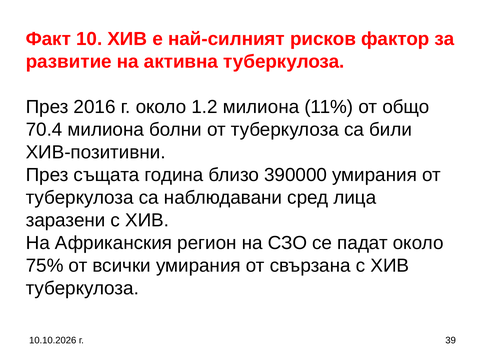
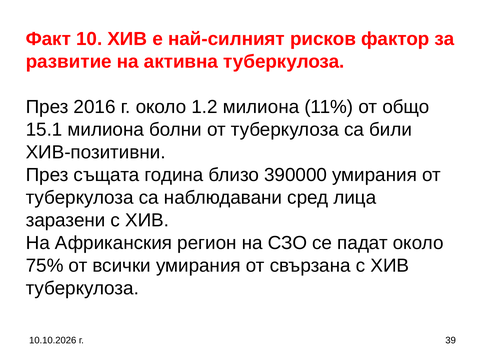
70.4: 70.4 -> 15.1
